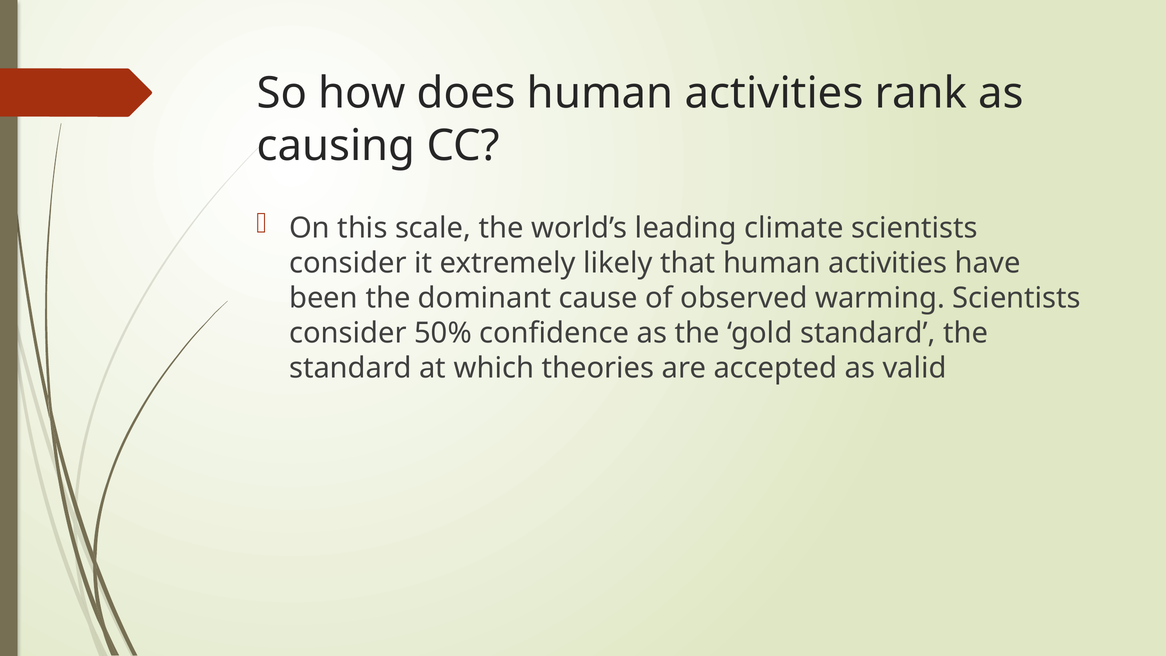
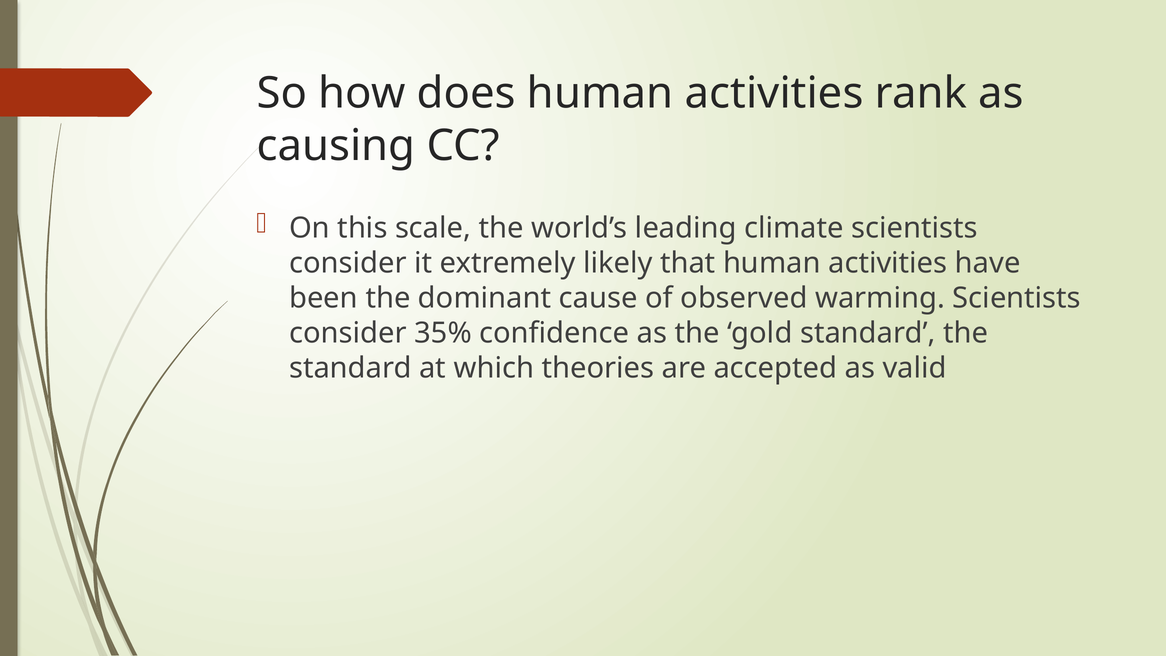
50%: 50% -> 35%
